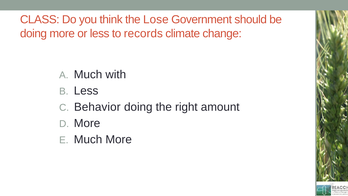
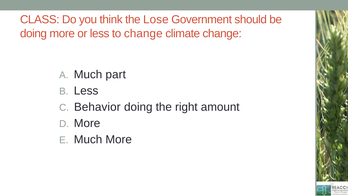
to records: records -> change
with: with -> part
